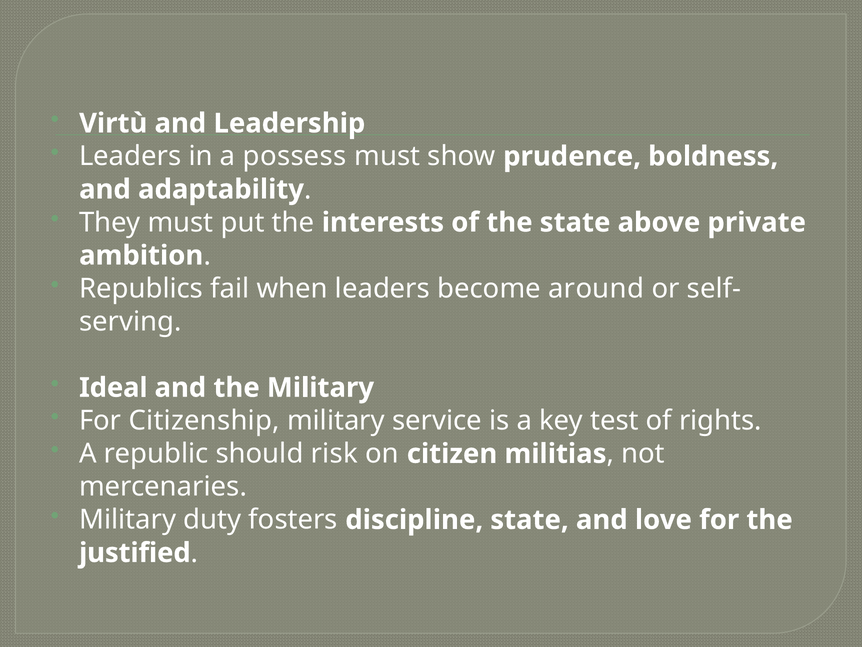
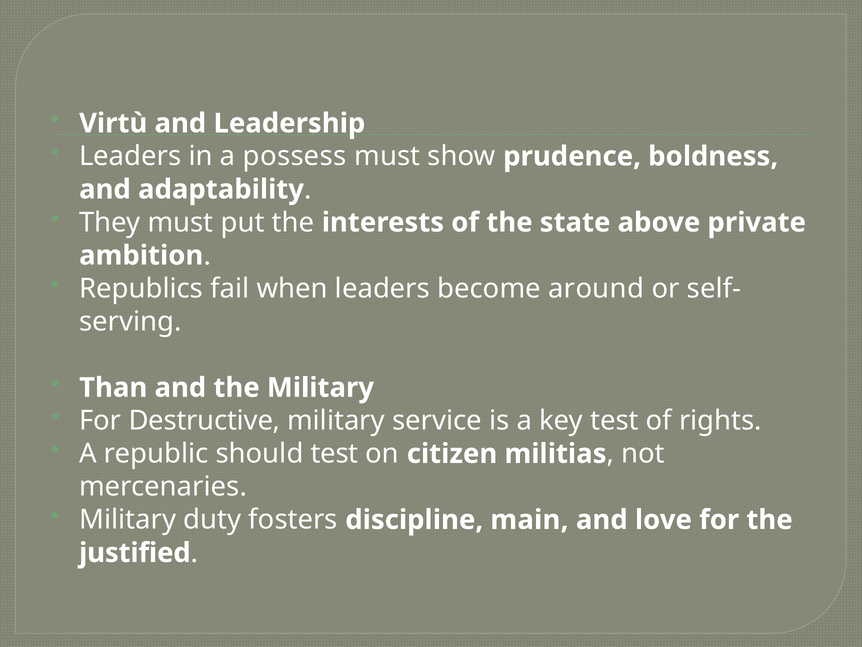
Ideal: Ideal -> Than
Citizenship: Citizenship -> Destructive
should risk: risk -> test
discipline state: state -> main
